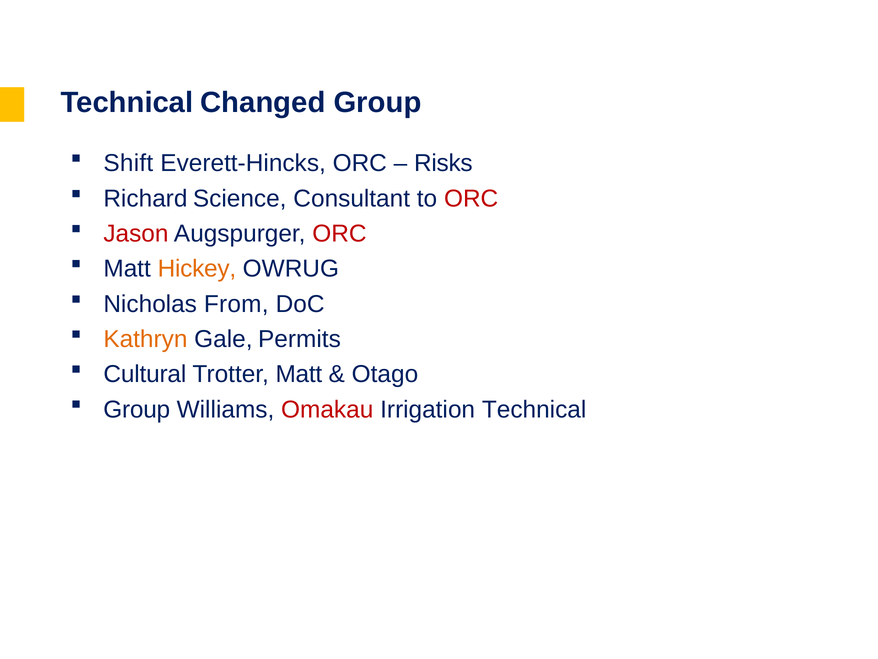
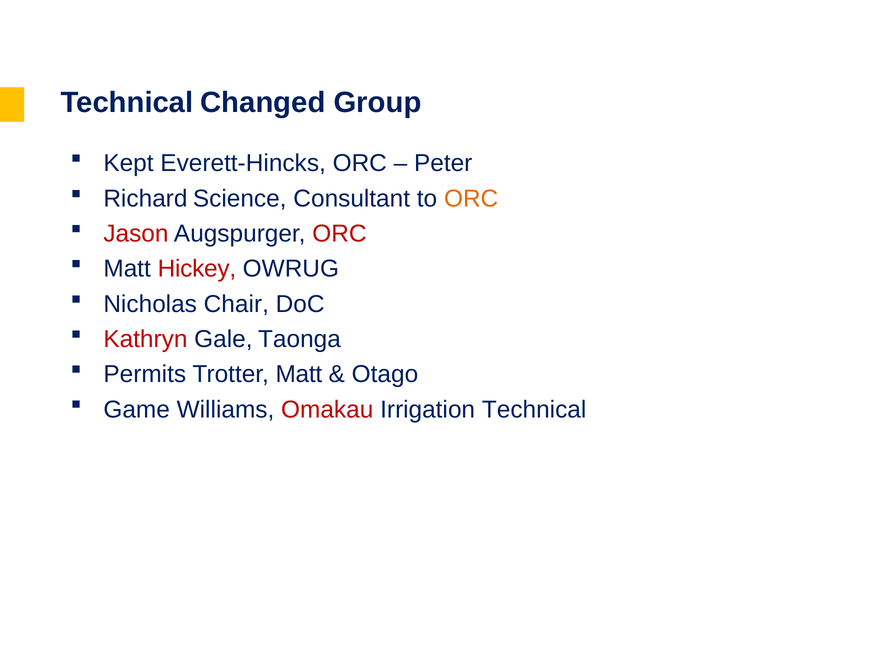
Shift: Shift -> Kept
Risks: Risks -> Peter
ORC at (471, 198) colour: red -> orange
Hickey colour: orange -> red
From: From -> Chair
Kathryn colour: orange -> red
Permits: Permits -> Taonga
Cultural: Cultural -> Permits
Group at (137, 409): Group -> Game
